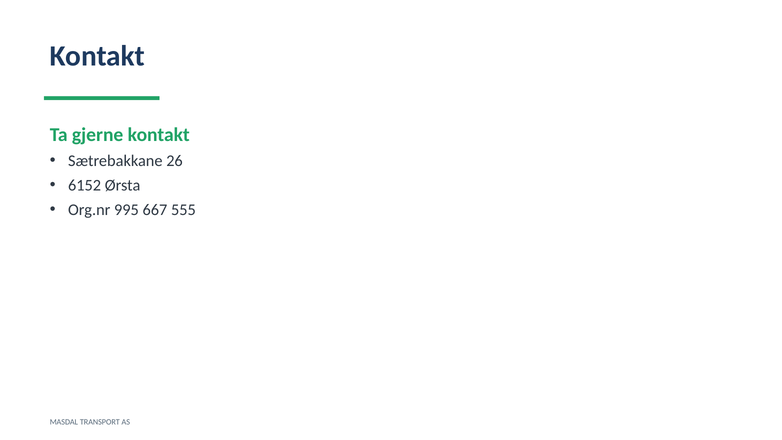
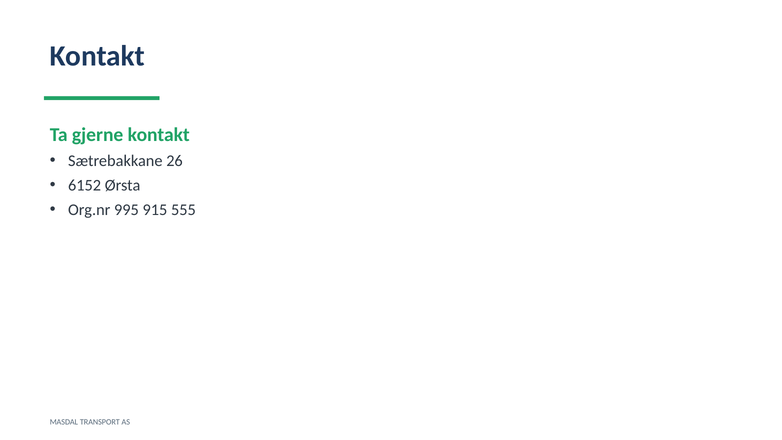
667: 667 -> 915
